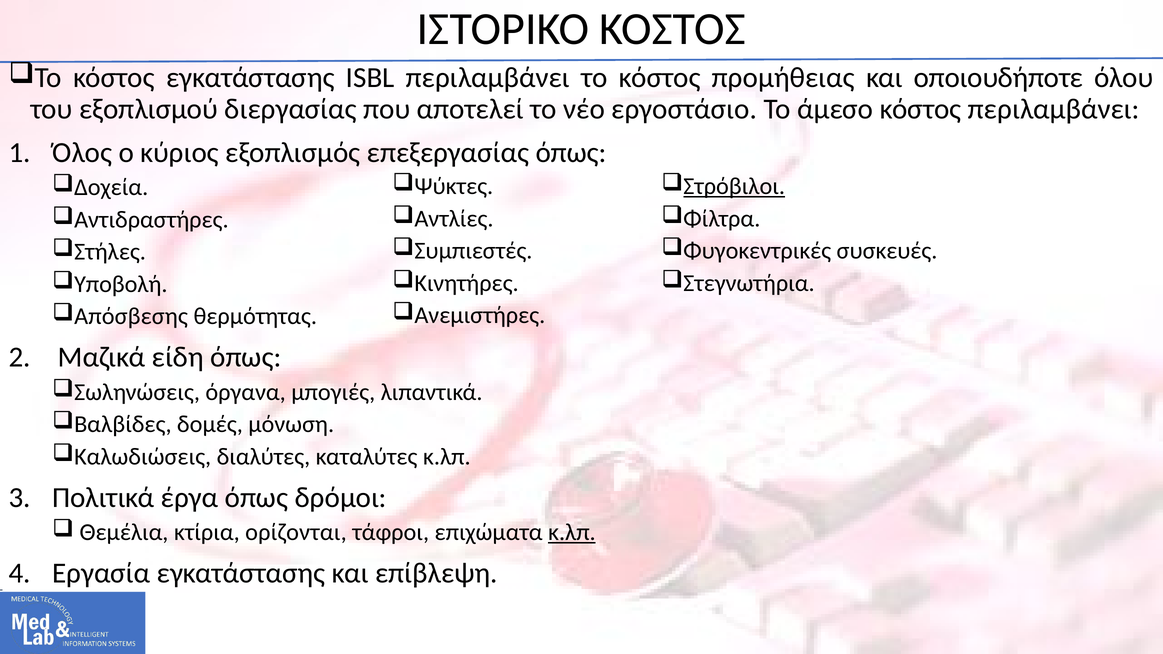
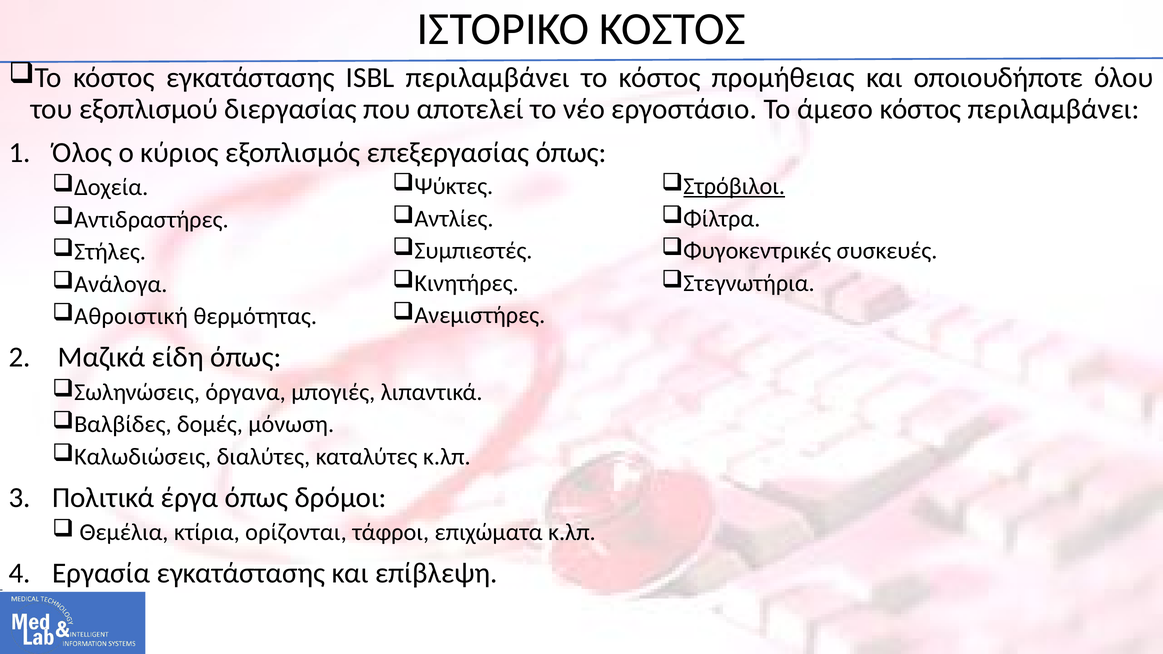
Υποβολή: Υποβολή -> Ανάλογα
Απόσβεσης: Απόσβεσης -> Αθροιστική
κ.λπ at (572, 533) underline: present -> none
